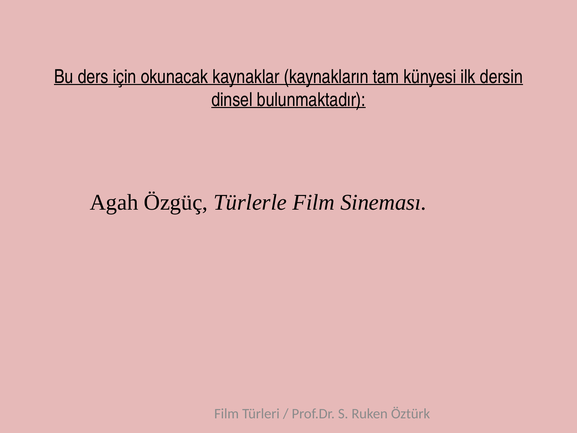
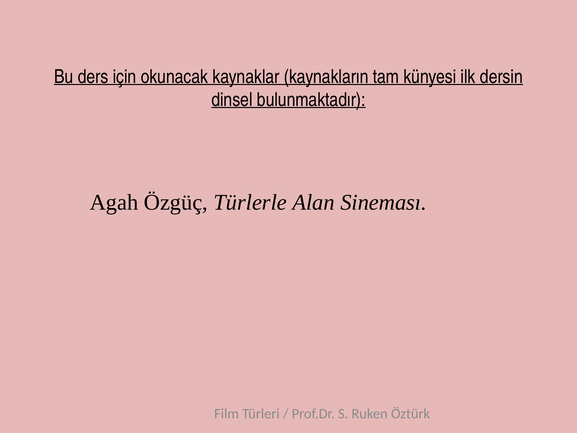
Türlerle Film: Film -> Alan
